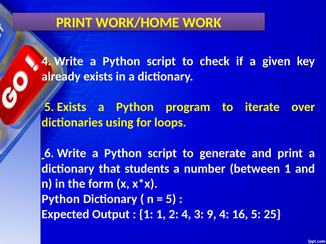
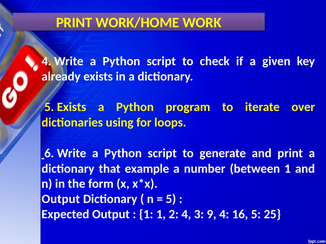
students: students -> example
Python at (61, 199): Python -> Output
